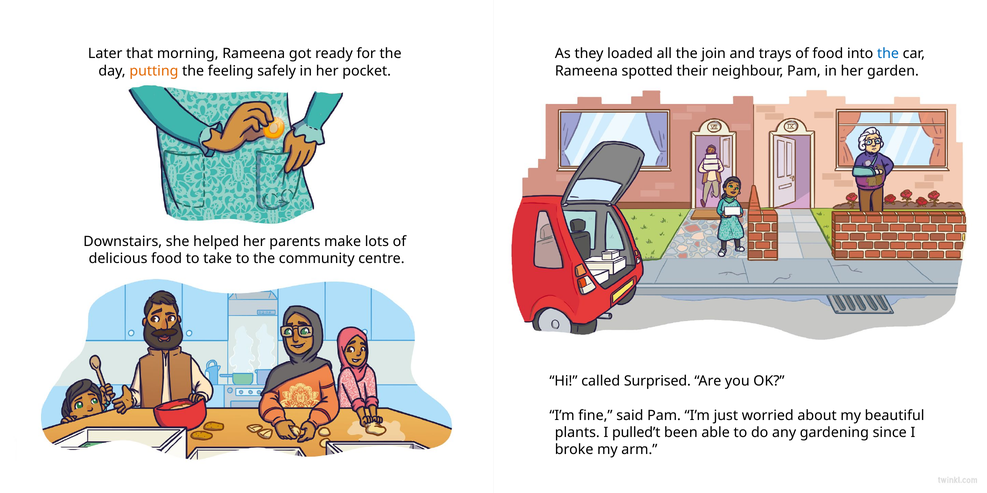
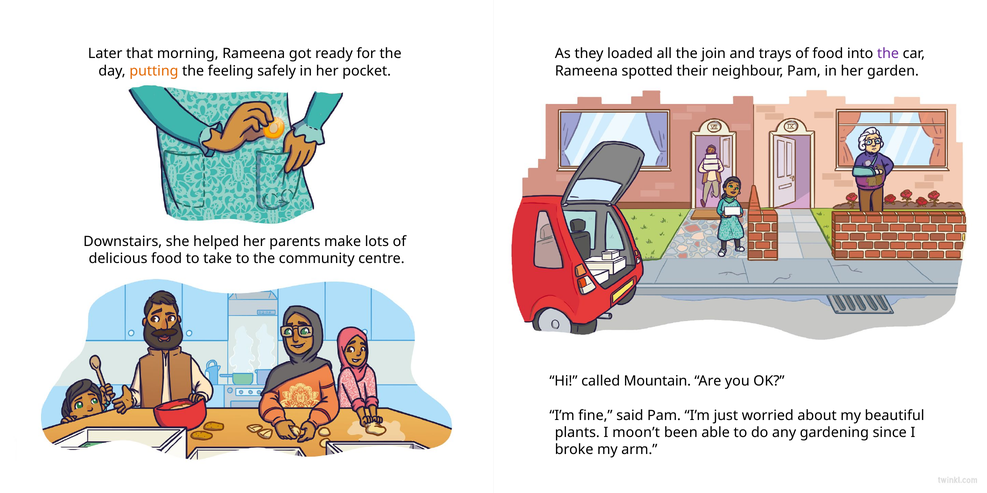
the at (888, 54) colour: blue -> purple
Surprised: Surprised -> Mountain
pulled’t: pulled’t -> moon’t
